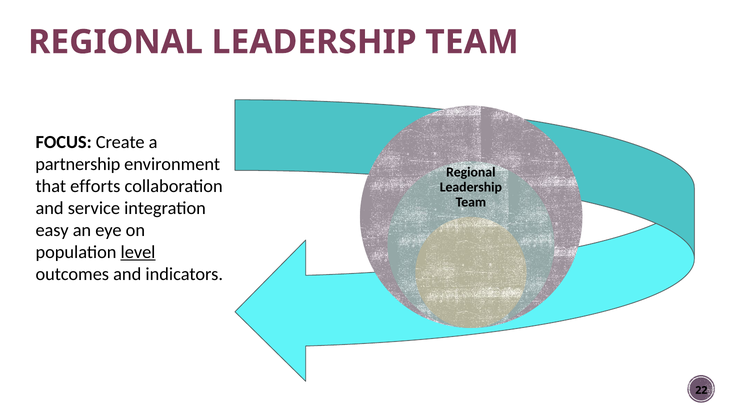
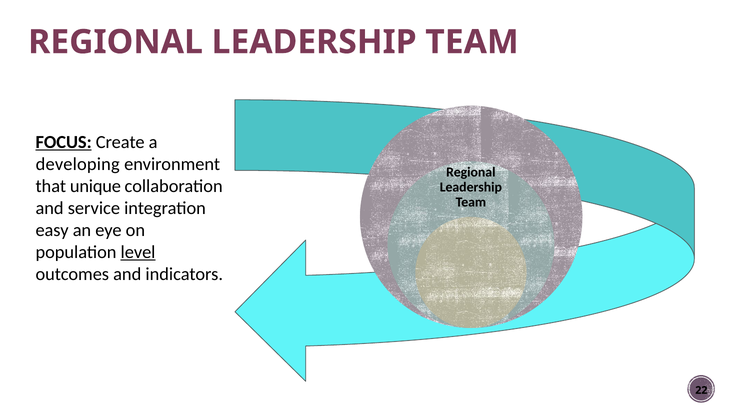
FOCUS underline: none -> present
partnership: partnership -> developing
efforts: efforts -> unique
